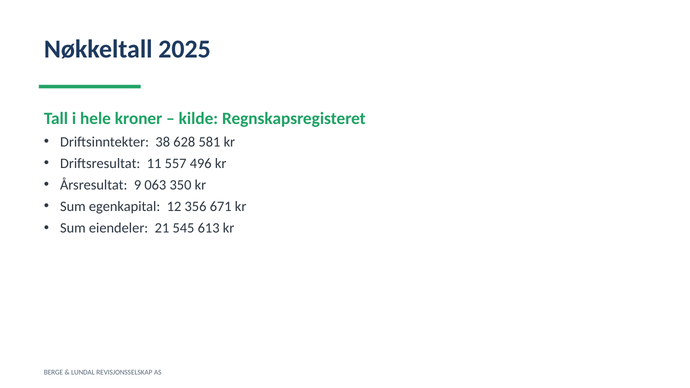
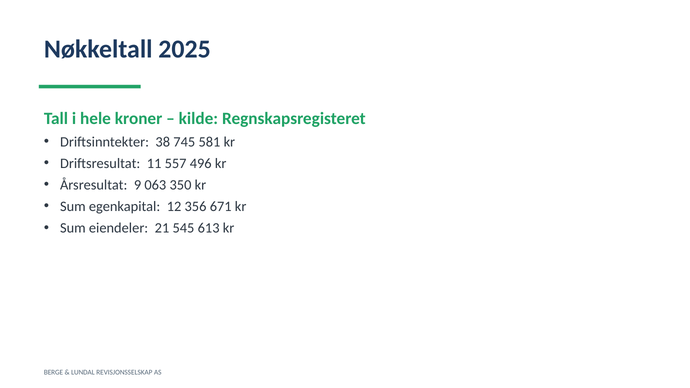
628: 628 -> 745
